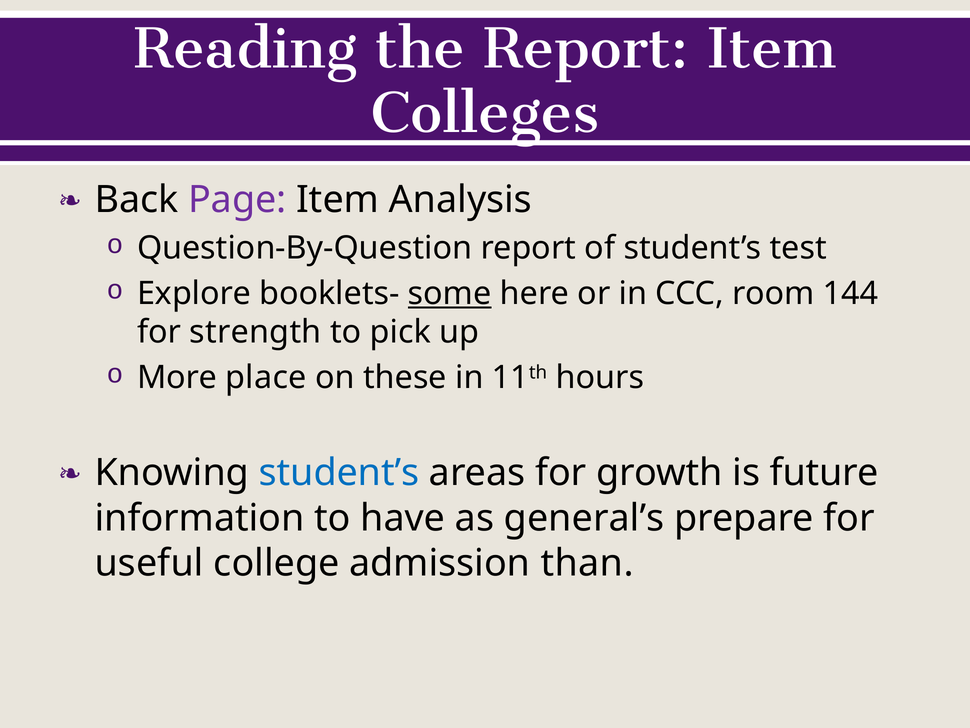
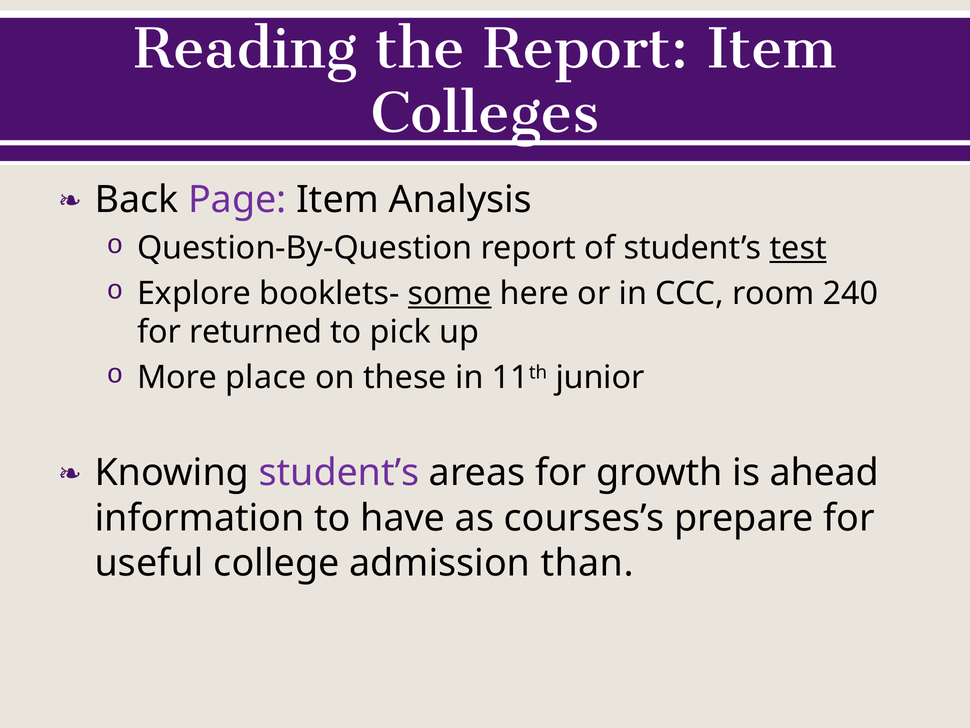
test underline: none -> present
144: 144 -> 240
strength: strength -> returned
hours: hours -> junior
student’s at (339, 473) colour: blue -> purple
future: future -> ahead
general’s: general’s -> courses’s
